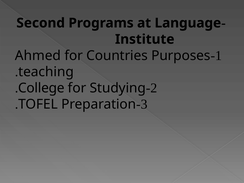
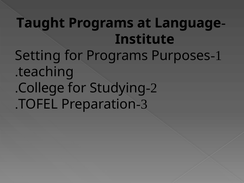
Second: Second -> Taught
Ahmed: Ahmed -> Setting
for Countries: Countries -> Programs
